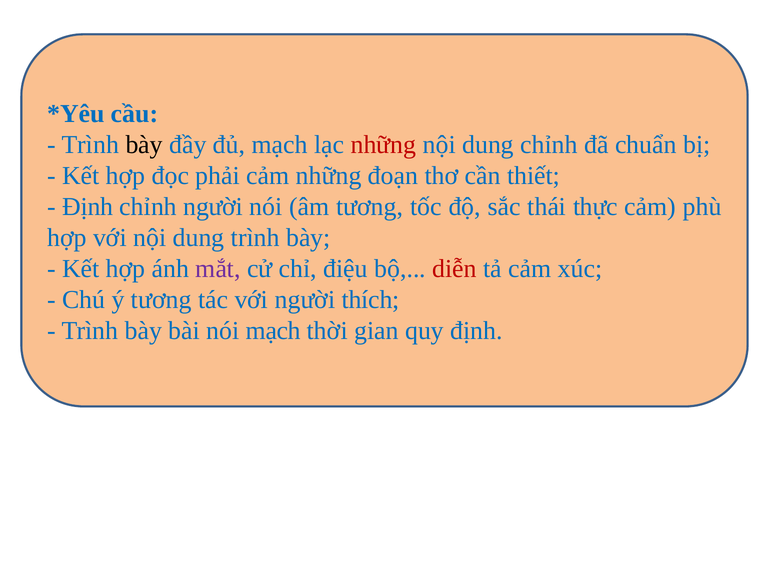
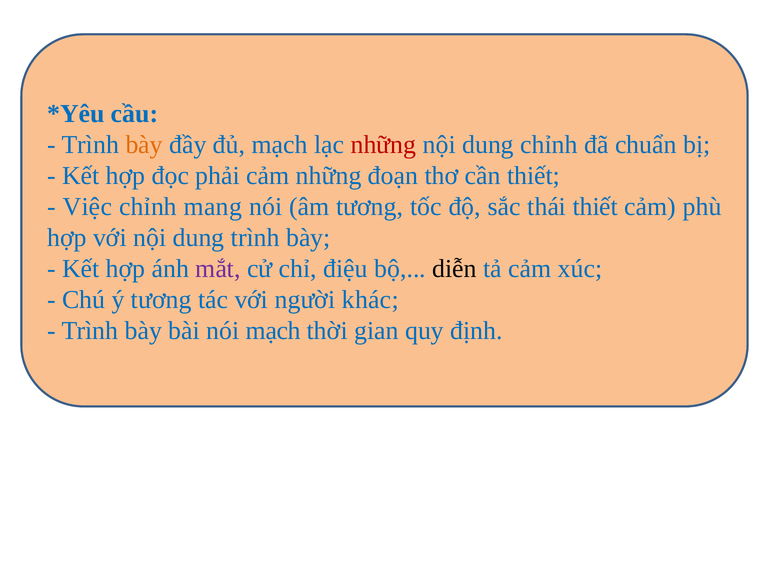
bày at (144, 145) colour: black -> orange
Định at (88, 207): Định -> Việc
chỉnh người: người -> mang
thái thực: thực -> thiết
diễn colour: red -> black
thích: thích -> khác
